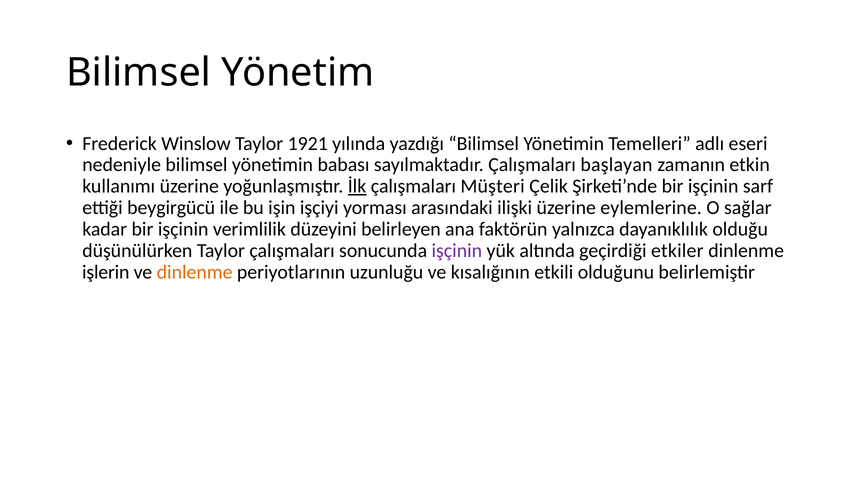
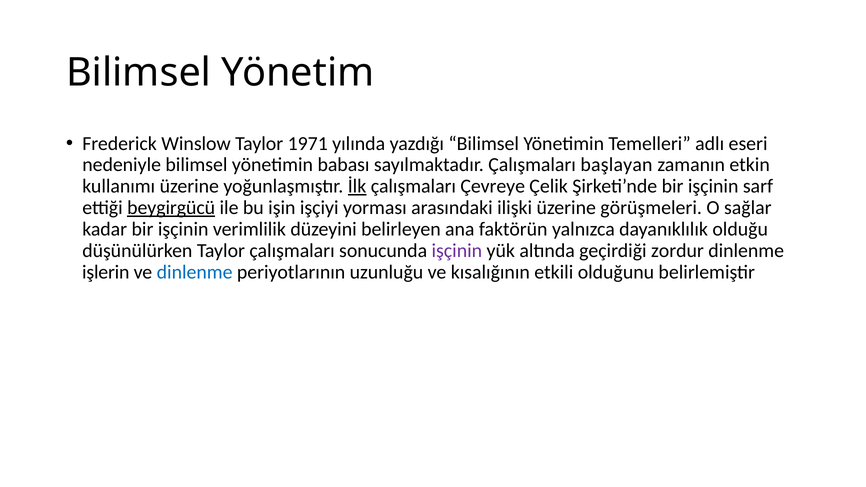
1921: 1921 -> 1971
Müşteri: Müşteri -> Çevreye
beygirgücü underline: none -> present
eylemlerine: eylemlerine -> görüşmeleri
etkiler: etkiler -> zordur
dinlenme at (195, 272) colour: orange -> blue
